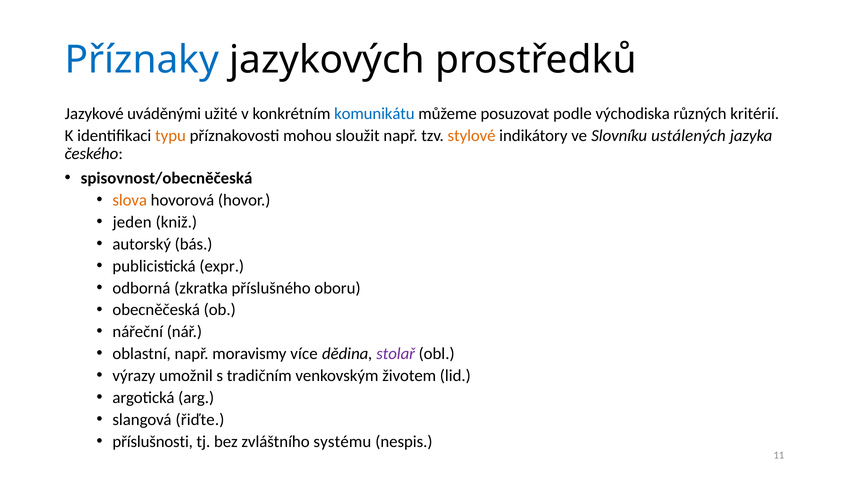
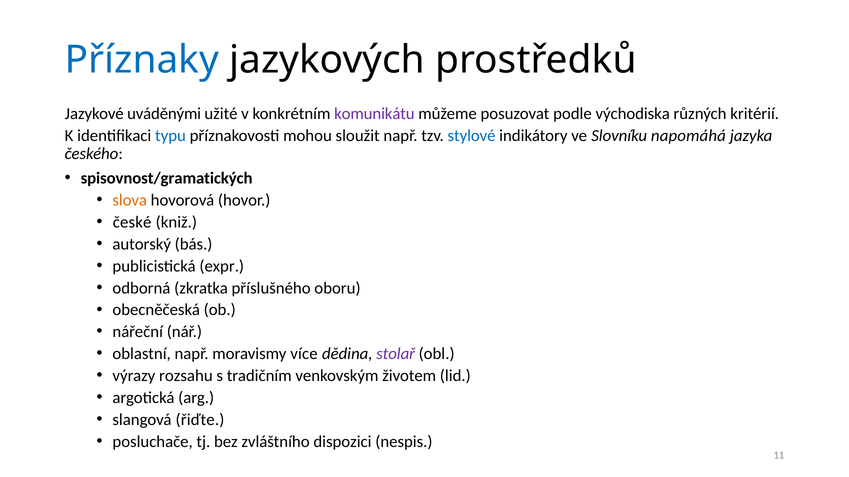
komunikátu colour: blue -> purple
typu colour: orange -> blue
stylové colour: orange -> blue
ustálených: ustálených -> napomáhá
spisovnost/obecněčeská: spisovnost/obecněčeská -> spisovnost/gramatických
jeden: jeden -> české
umožnil: umožnil -> rozsahu
příslušnosti: příslušnosti -> posluchače
systému: systému -> dispozici
